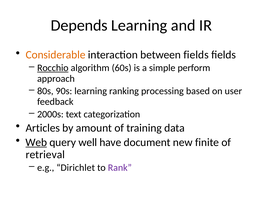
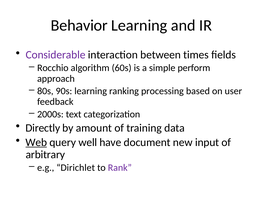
Depends: Depends -> Behavior
Considerable colour: orange -> purple
between fields: fields -> times
Rocchio underline: present -> none
Articles: Articles -> Directly
finite: finite -> input
retrieval: retrieval -> arbitrary
